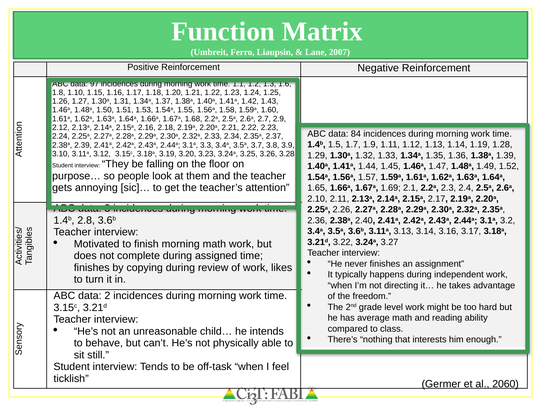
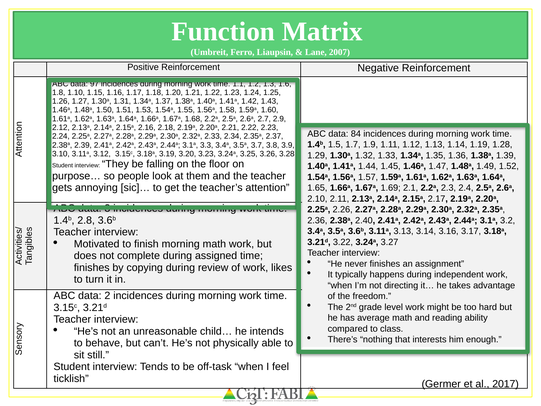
2060: 2060 -> 2017
